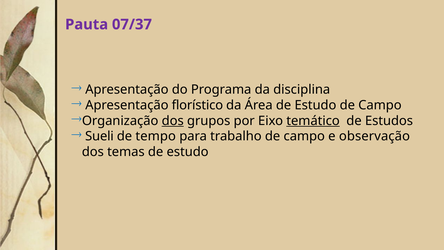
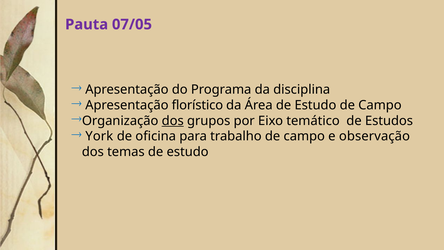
07/37: 07/37 -> 07/05
temático underline: present -> none
Sueli: Sueli -> York
tempo: tempo -> oficina
